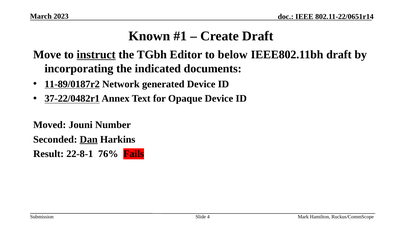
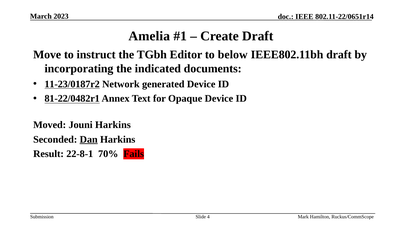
Known: Known -> Amelia
instruct underline: present -> none
11-89/0187r2: 11-89/0187r2 -> 11-23/0187r2
37-22/0482r1: 37-22/0482r1 -> 81-22/0482r1
Jouni Number: Number -> Harkins
76%: 76% -> 70%
